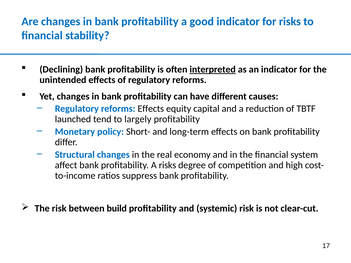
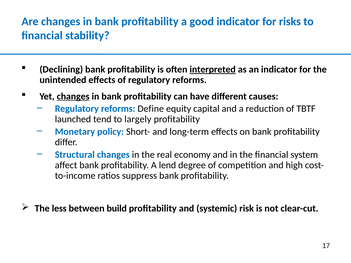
changes at (73, 96) underline: none -> present
reforms Effects: Effects -> Define
A risks: risks -> lend
The risk: risk -> less
